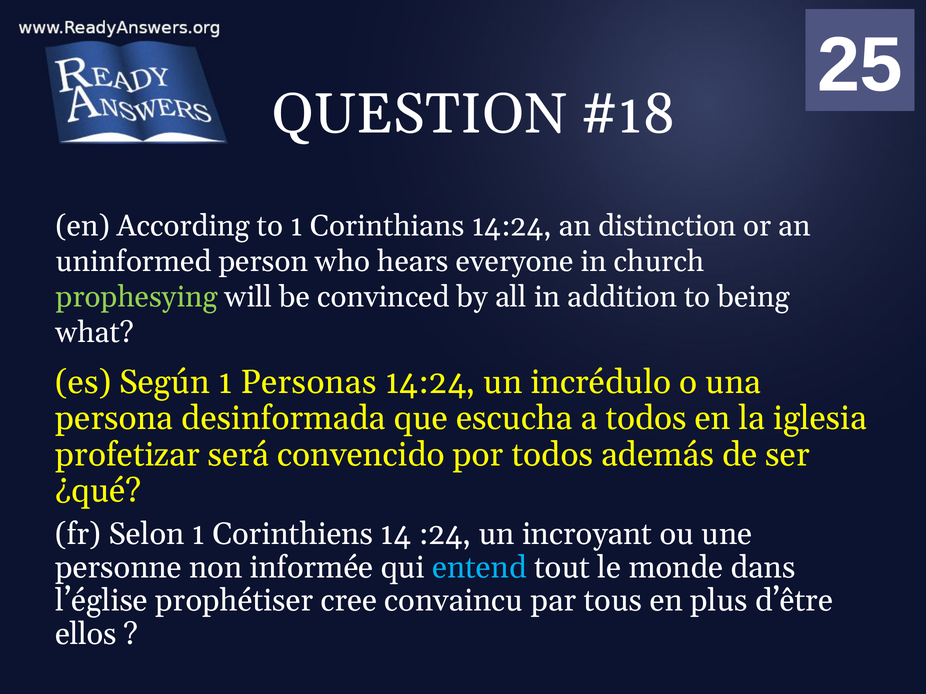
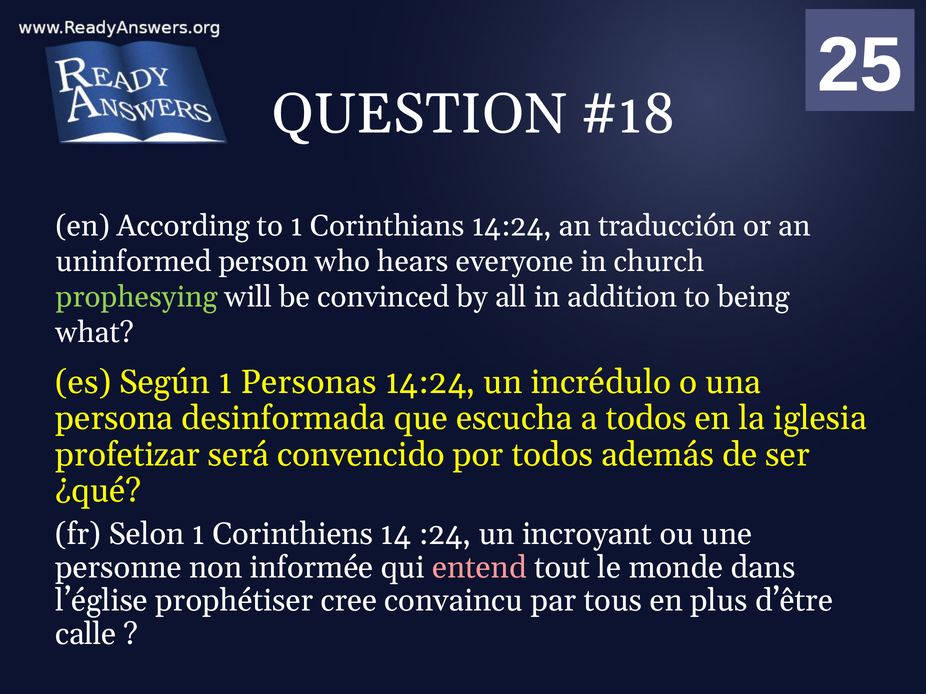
distinction: distinction -> traducción
entend colour: light blue -> pink
ellos: ellos -> calle
